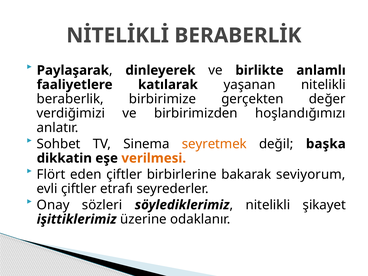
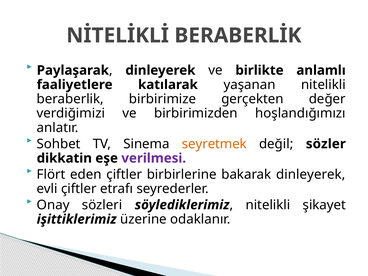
başka: başka -> sözler
verilmesi colour: orange -> purple
bakarak seviyorum: seviyorum -> dinleyerek
